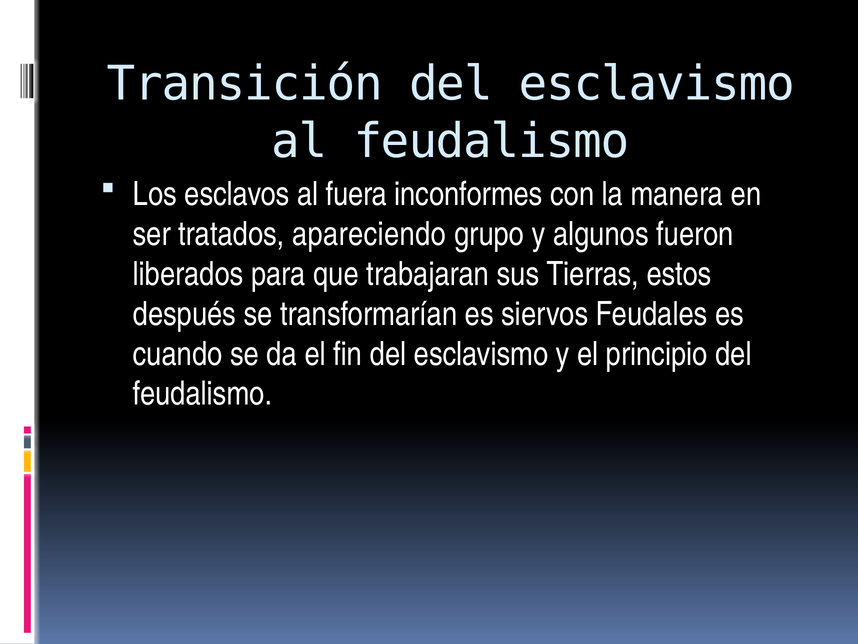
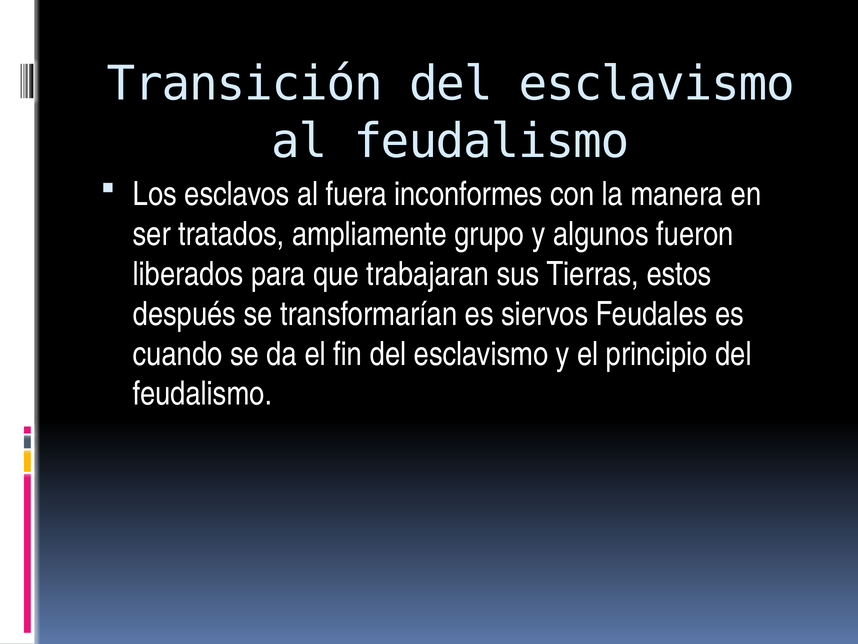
apareciendo: apareciendo -> ampliamente
